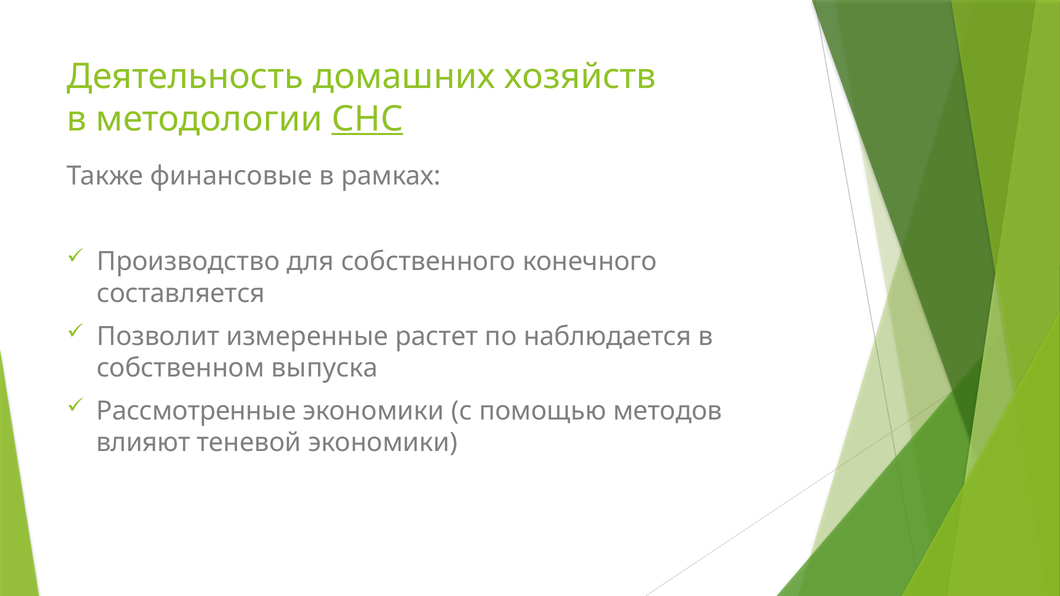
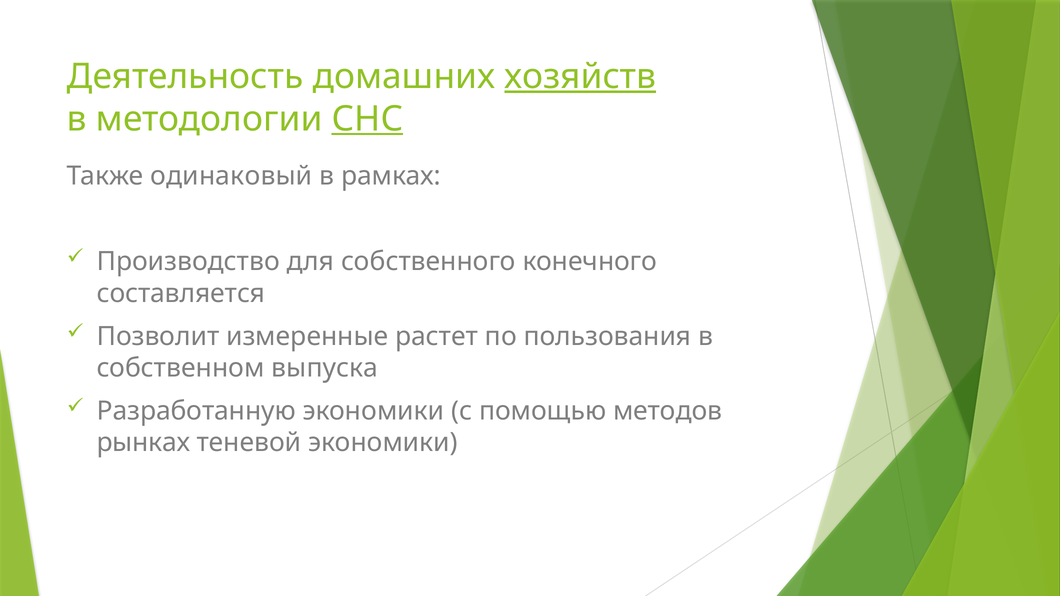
хозяйств underline: none -> present
финансовые: финансовые -> одинаковый
наблюдается: наблюдается -> пользования
Рассмотренные: Рассмотренные -> Разработанную
влияют: влияют -> рынках
